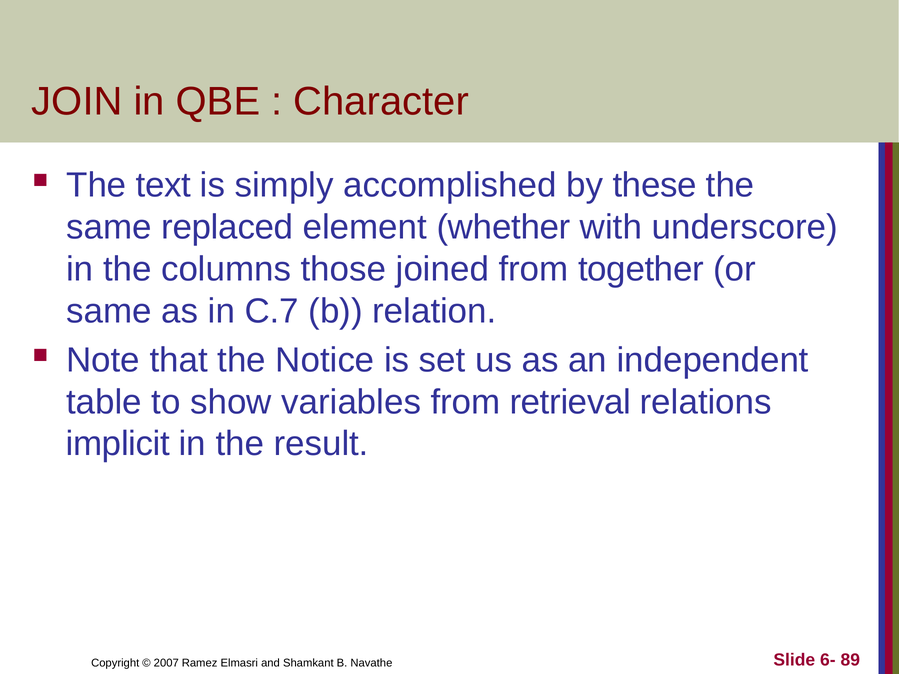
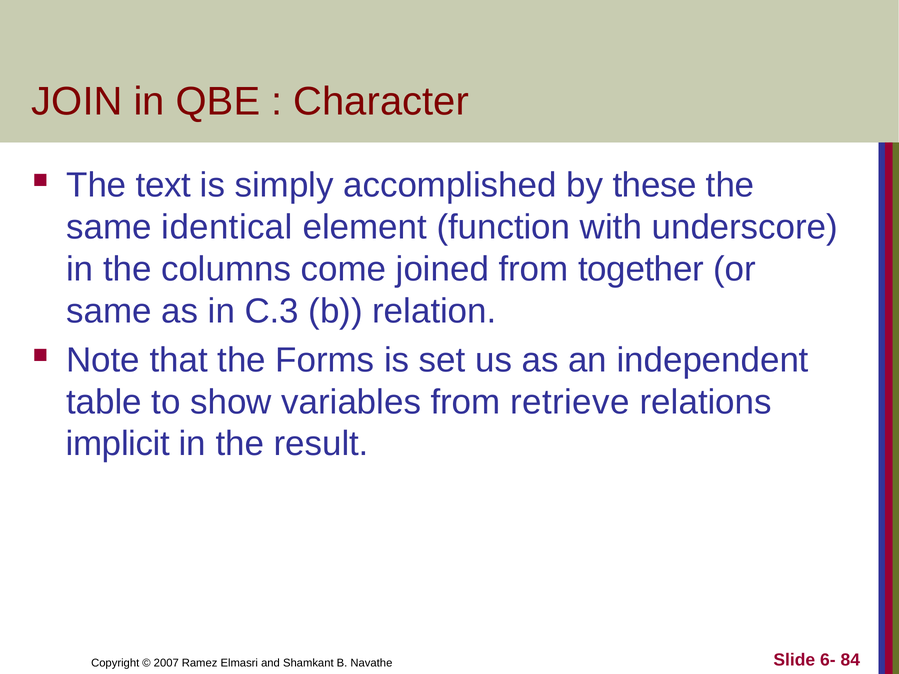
replaced: replaced -> identical
whether: whether -> function
those: those -> come
C.7: C.7 -> C.3
Notice: Notice -> Forms
retrieval: retrieval -> retrieve
89: 89 -> 84
